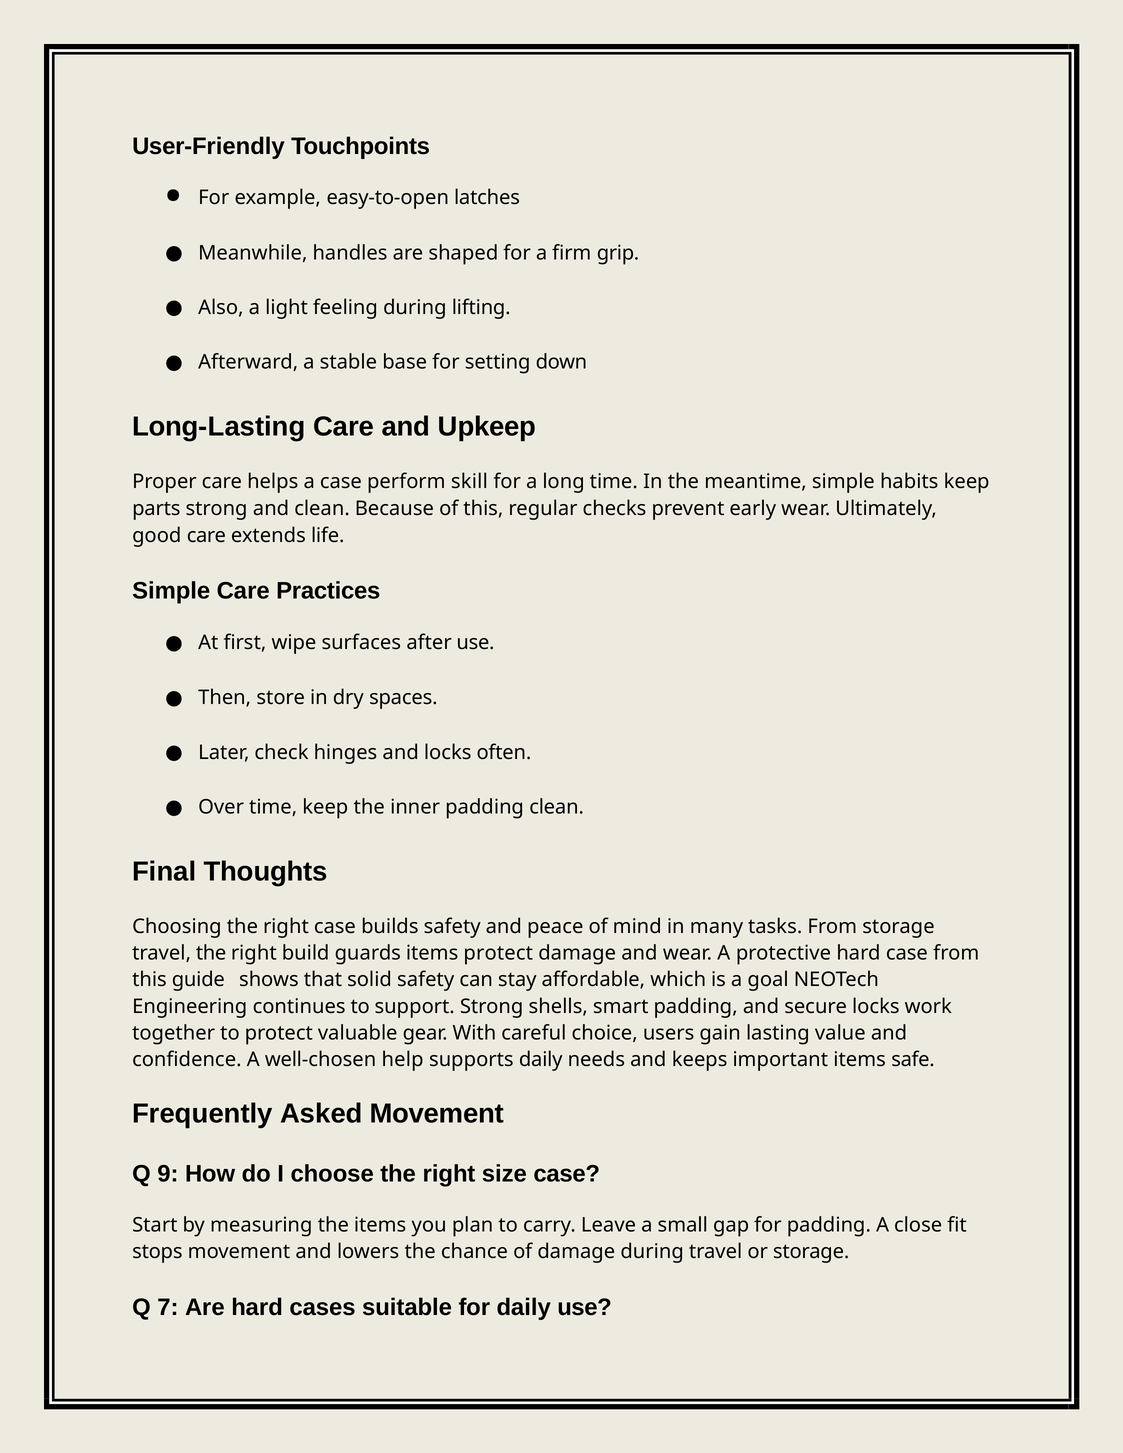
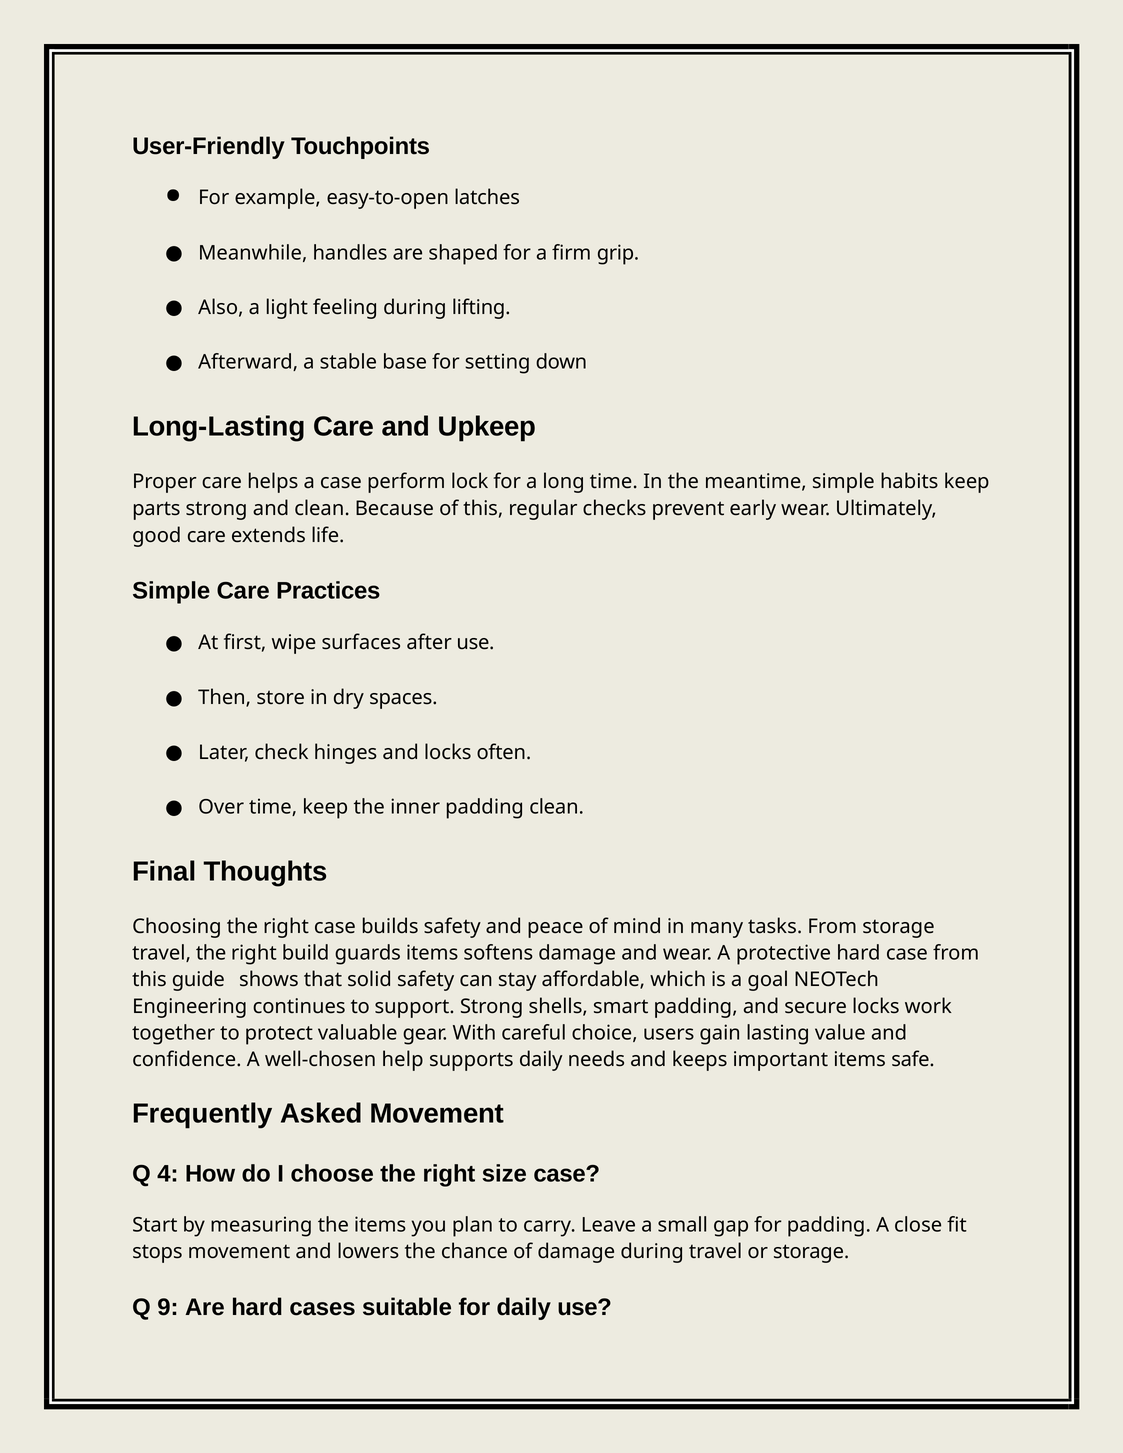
skill: skill -> lock
items protect: protect -> softens
9: 9 -> 4
7: 7 -> 9
